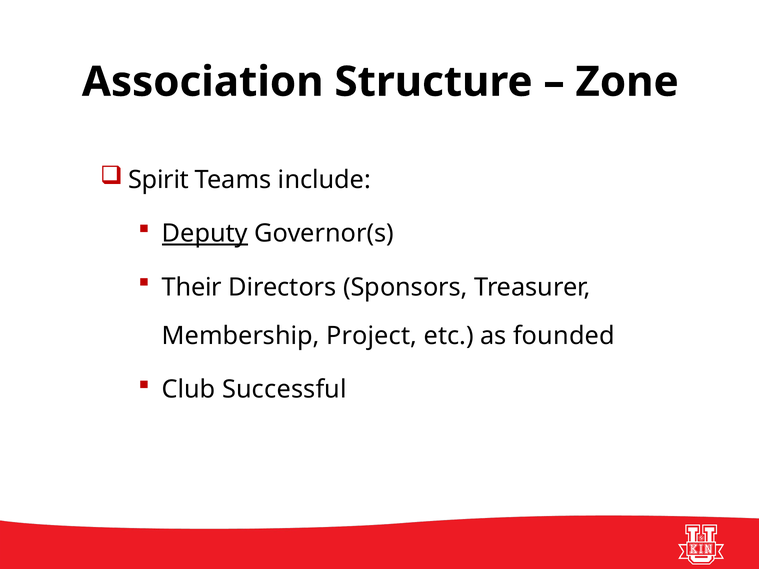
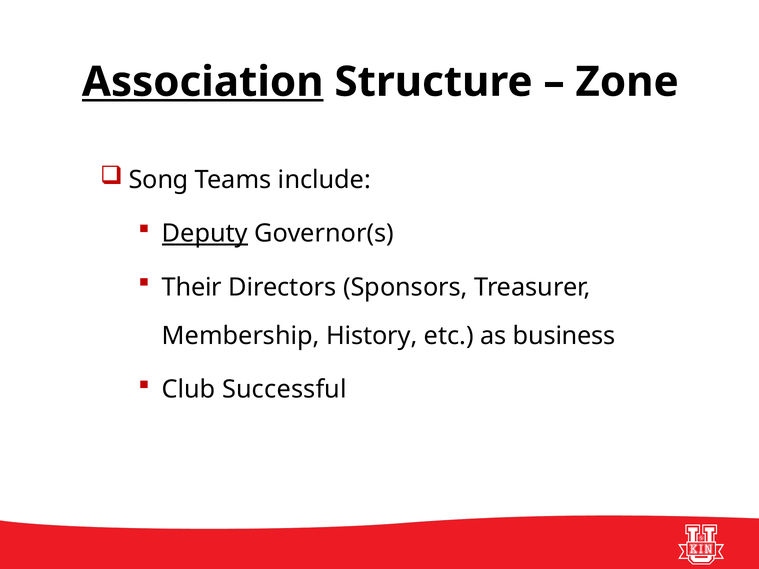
Association underline: none -> present
Spirit: Spirit -> Song
Project: Project -> History
founded: founded -> business
